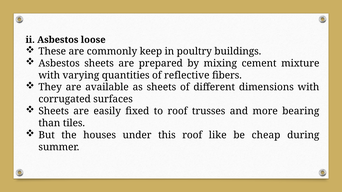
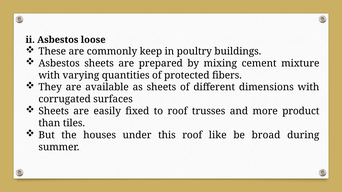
reflective: reflective -> protected
bearing: bearing -> product
cheap: cheap -> broad
